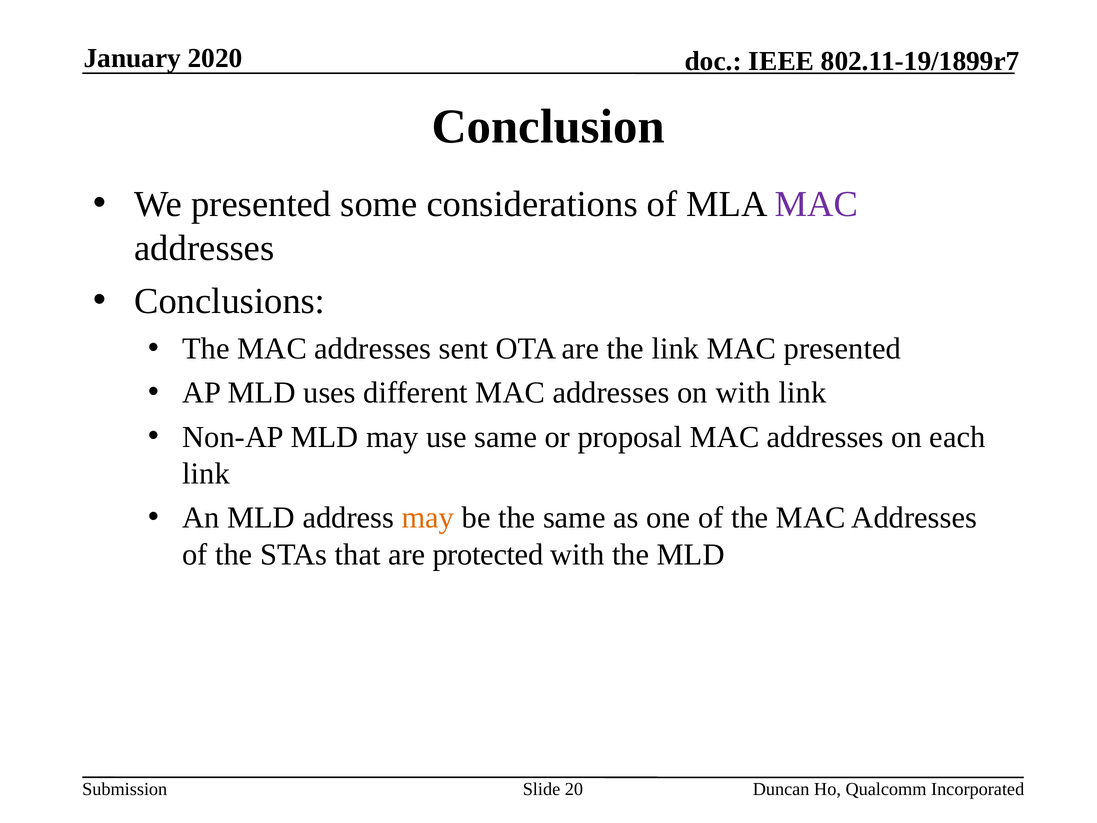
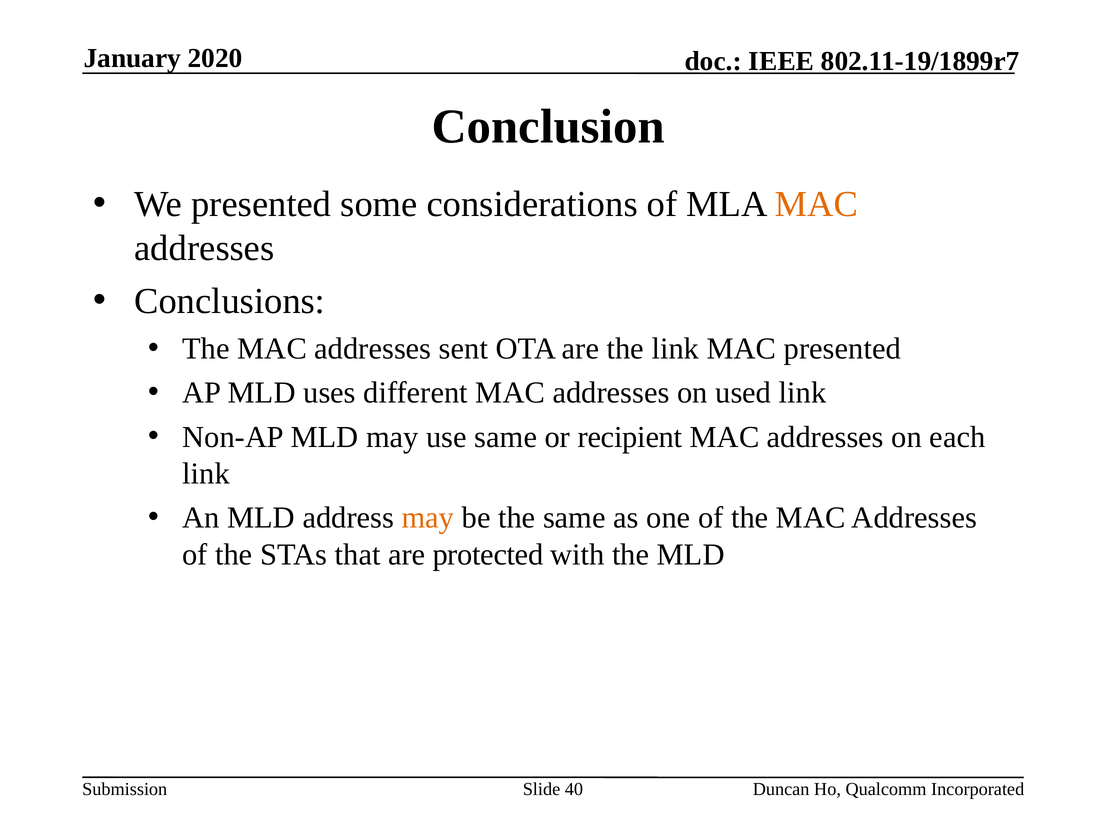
MAC at (817, 204) colour: purple -> orange
on with: with -> used
proposal: proposal -> recipient
20: 20 -> 40
